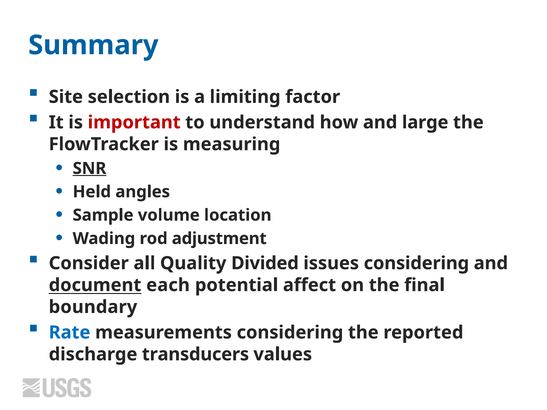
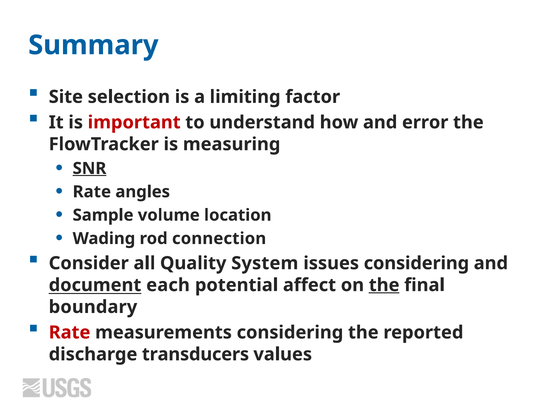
large: large -> error
Held at (92, 192): Held -> Rate
adjustment: adjustment -> connection
Divided: Divided -> System
the at (384, 285) underline: none -> present
Rate at (70, 333) colour: blue -> red
